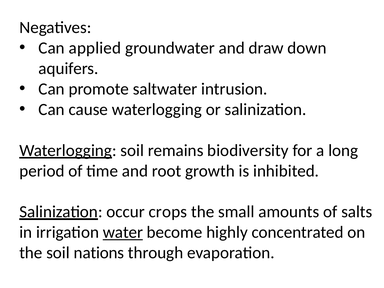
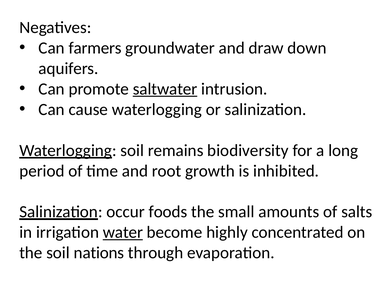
applied: applied -> farmers
saltwater underline: none -> present
crops: crops -> foods
